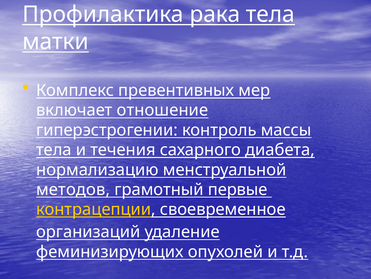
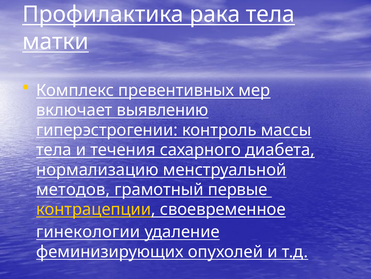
отношение: отношение -> выявлению
организаций: организаций -> гинекологии
